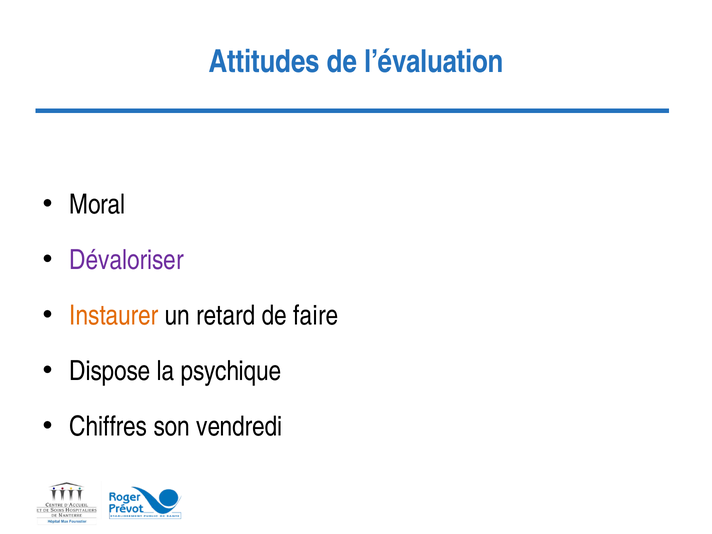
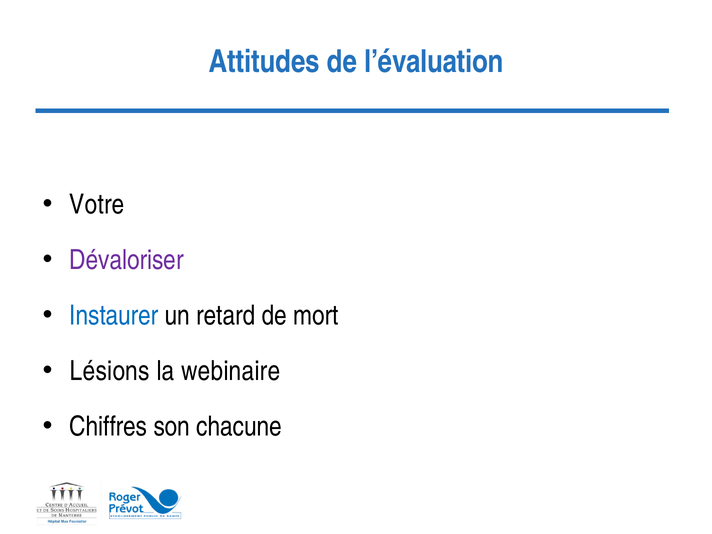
Moral: Moral -> Votre
Instaurer colour: orange -> blue
faire: faire -> mort
Dispose: Dispose -> Lésions
psychique: psychique -> webinaire
vendredi: vendredi -> chacune
